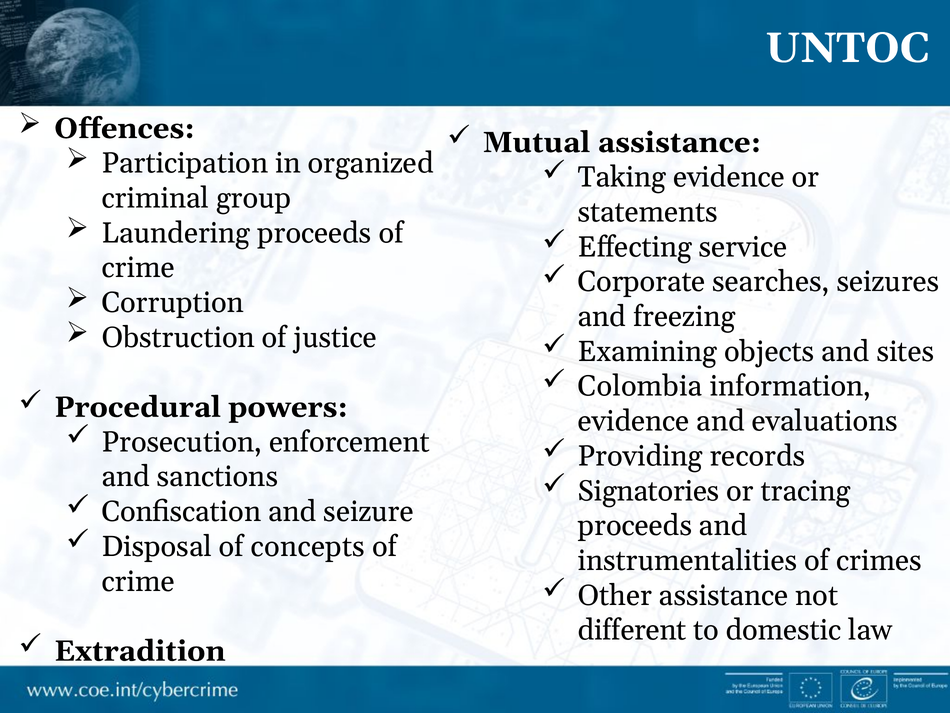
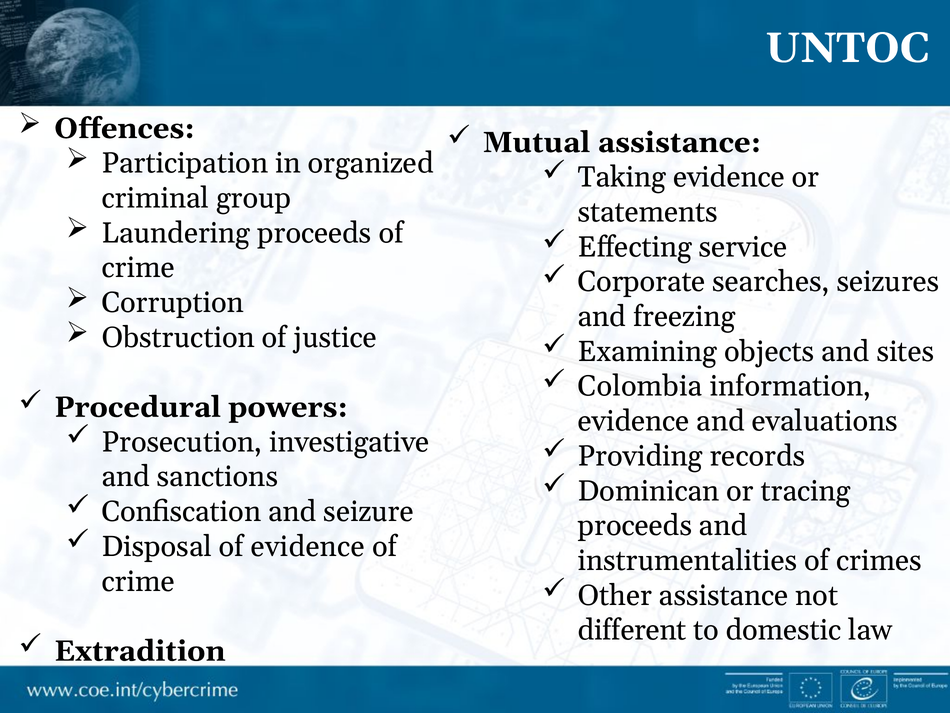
enforcement: enforcement -> investigative
Signatories: Signatories -> Dominican
of concepts: concepts -> evidence
